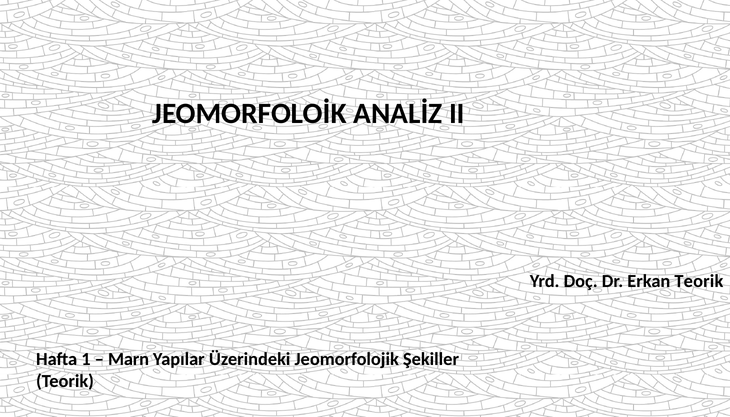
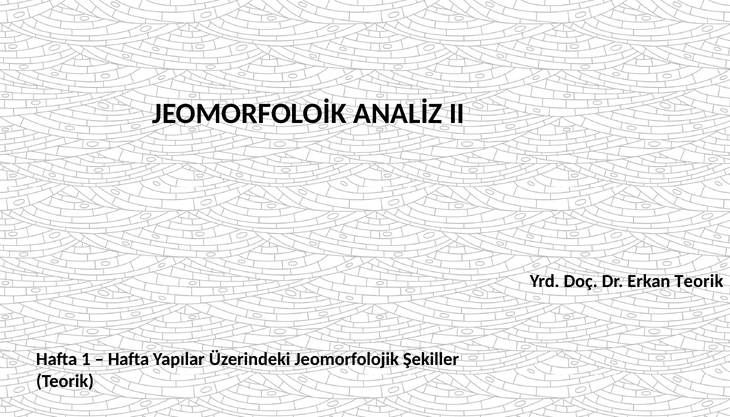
Marn at (129, 359): Marn -> Hafta
